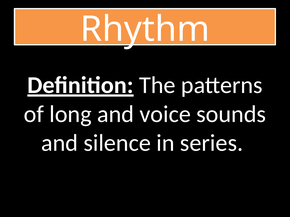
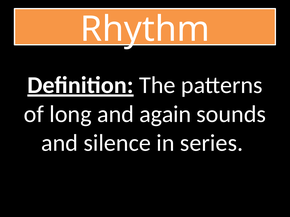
voice: voice -> again
